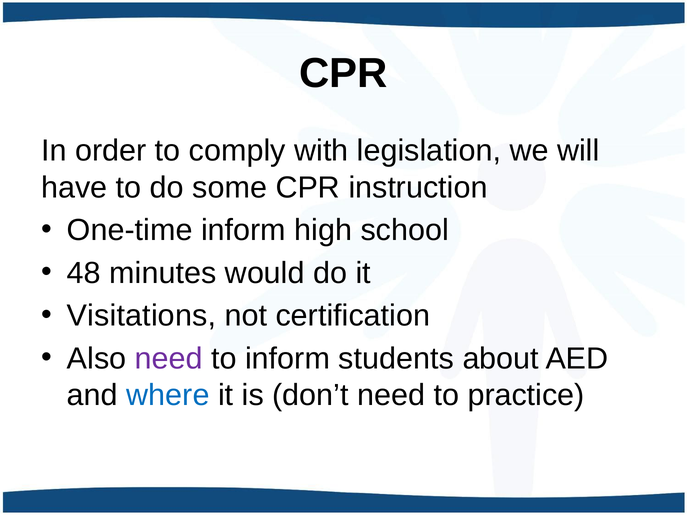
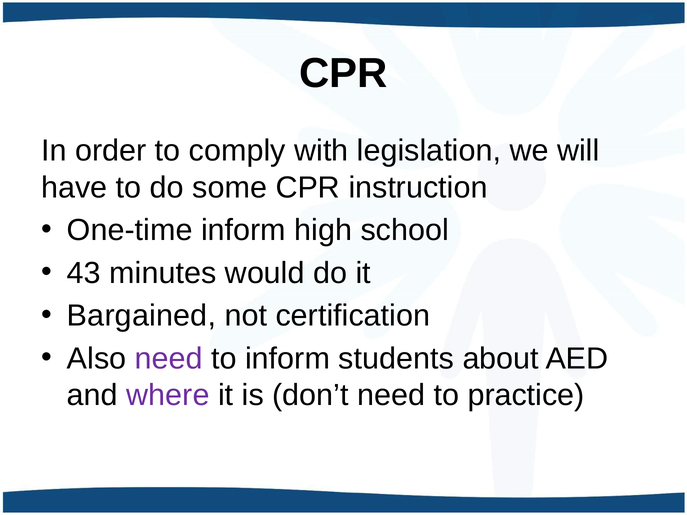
48: 48 -> 43
Visitations: Visitations -> Bargained
where colour: blue -> purple
